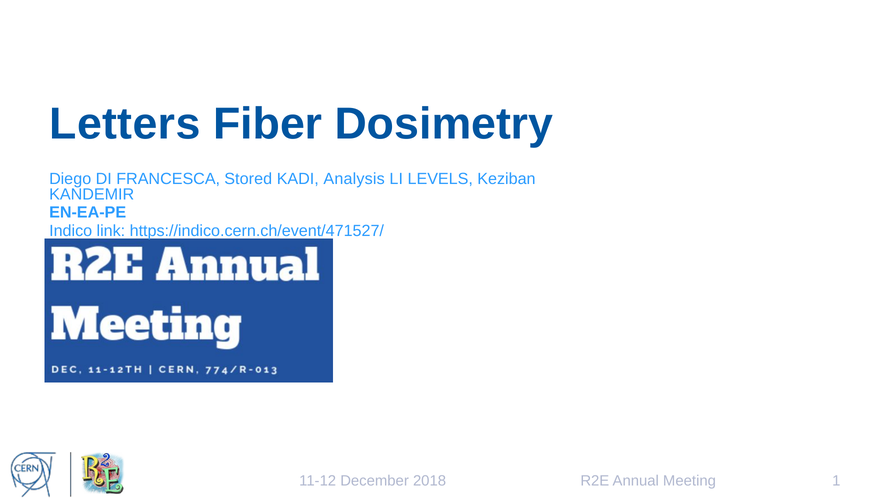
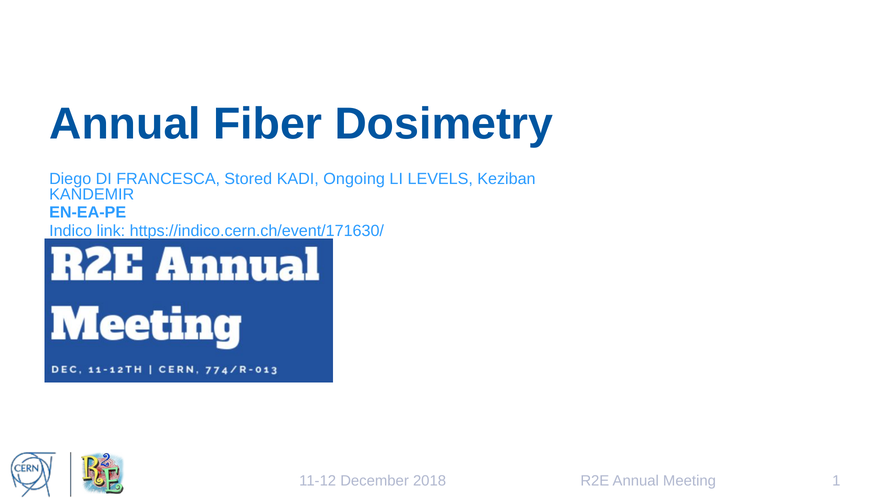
Letters at (125, 124): Letters -> Annual
Analysis: Analysis -> Ongoing
https://indico.cern.ch/event/471527/: https://indico.cern.ch/event/471527/ -> https://indico.cern.ch/event/171630/
